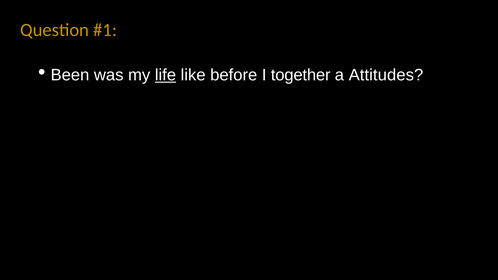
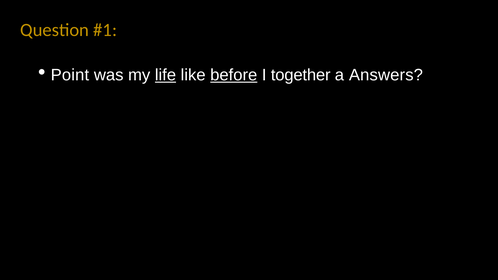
Been: Been -> Point
before underline: none -> present
Attitudes: Attitudes -> Answers
